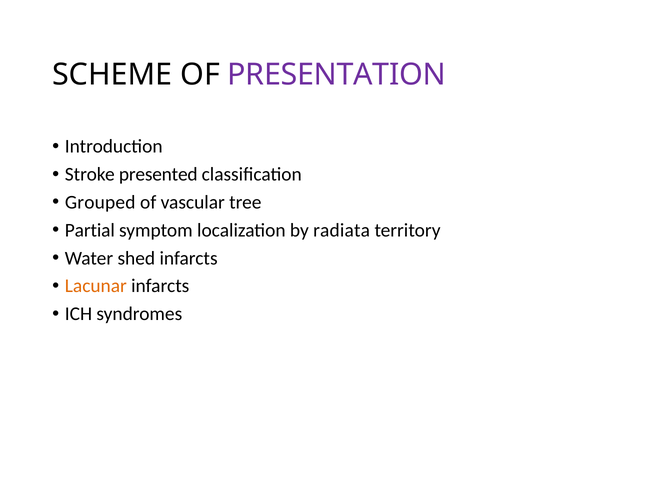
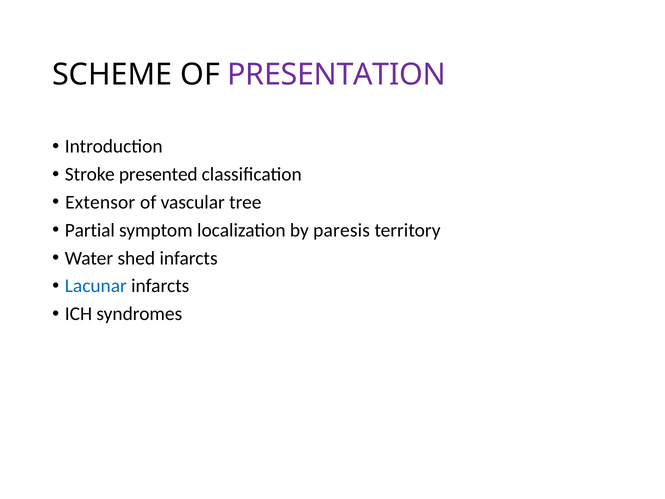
Grouped: Grouped -> Extensor
radiata: radiata -> paresis
Lacunar colour: orange -> blue
